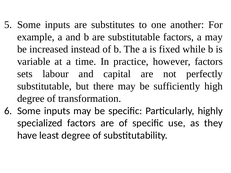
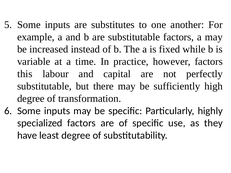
sets: sets -> this
